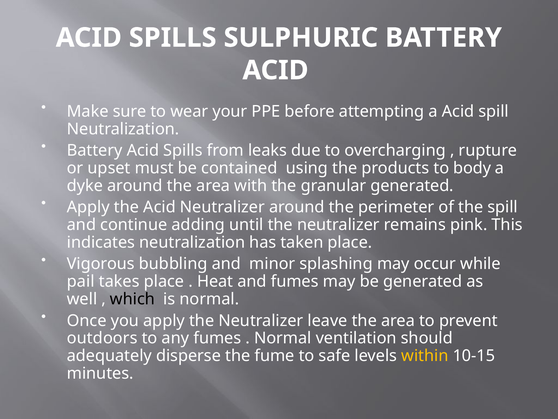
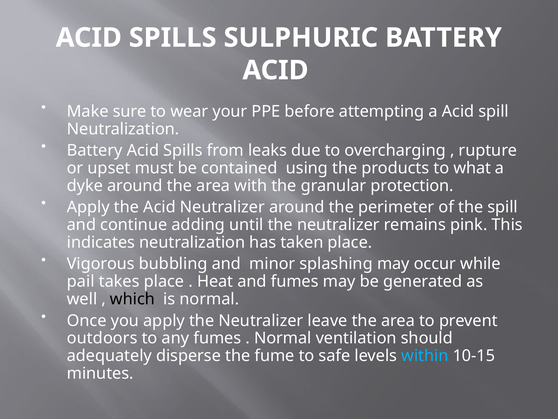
body: body -> what
granular generated: generated -> protection
within colour: yellow -> light blue
